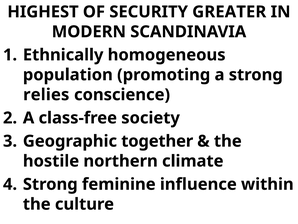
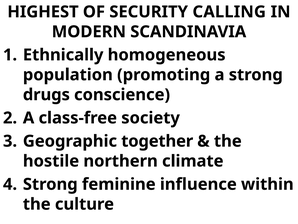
GREATER: GREATER -> CALLING
relies: relies -> drugs
